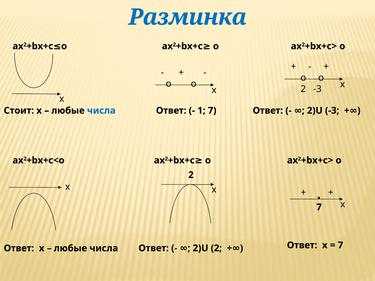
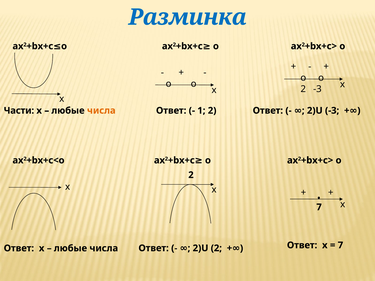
Стоит: Стоит -> Части
числа at (101, 111) colour: blue -> orange
1 7: 7 -> 2
